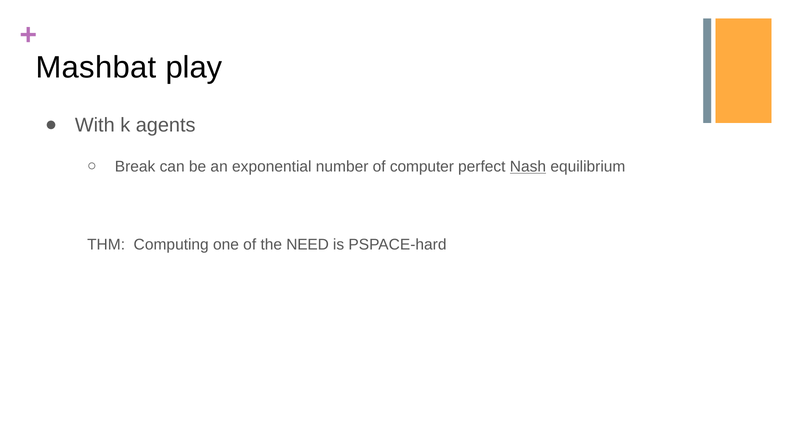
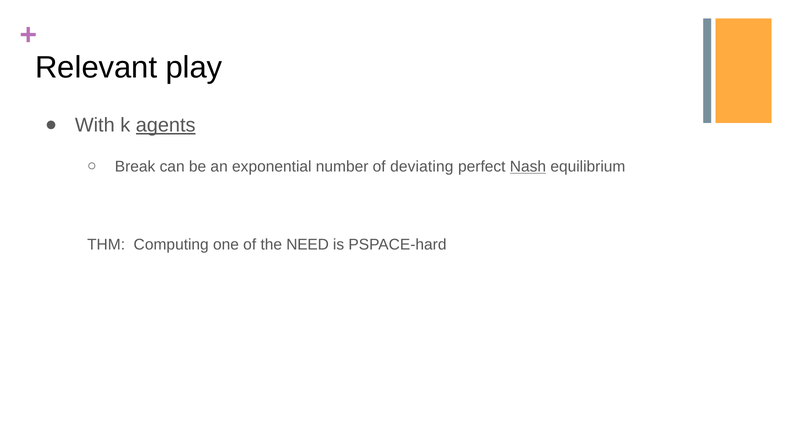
Mashbat: Mashbat -> Relevant
agents underline: none -> present
computer: computer -> deviating
